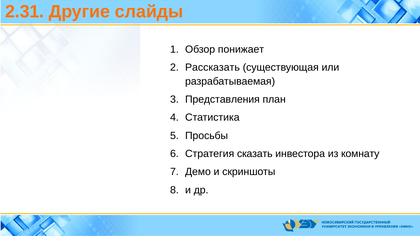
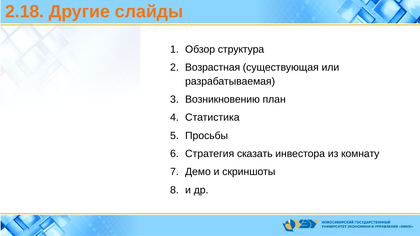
2.31: 2.31 -> 2.18
понижает: понижает -> структура
Рассказать: Рассказать -> Возрастная
Представления: Представления -> Возникновению
